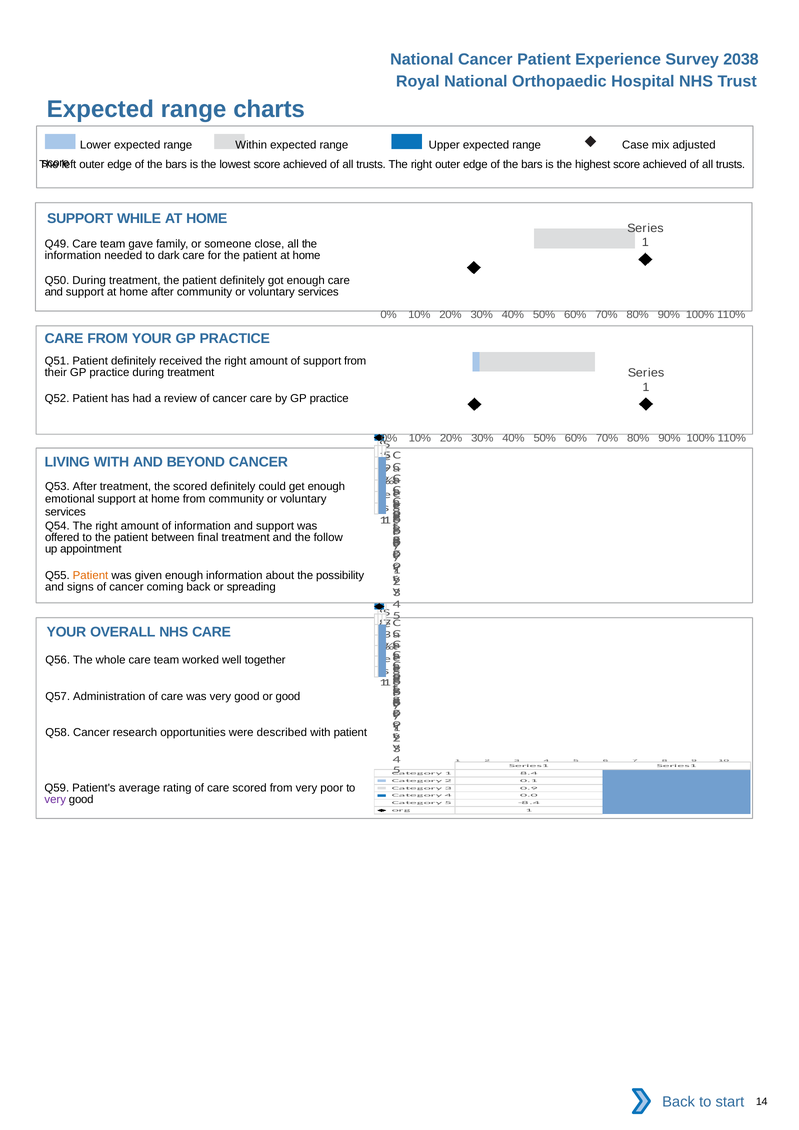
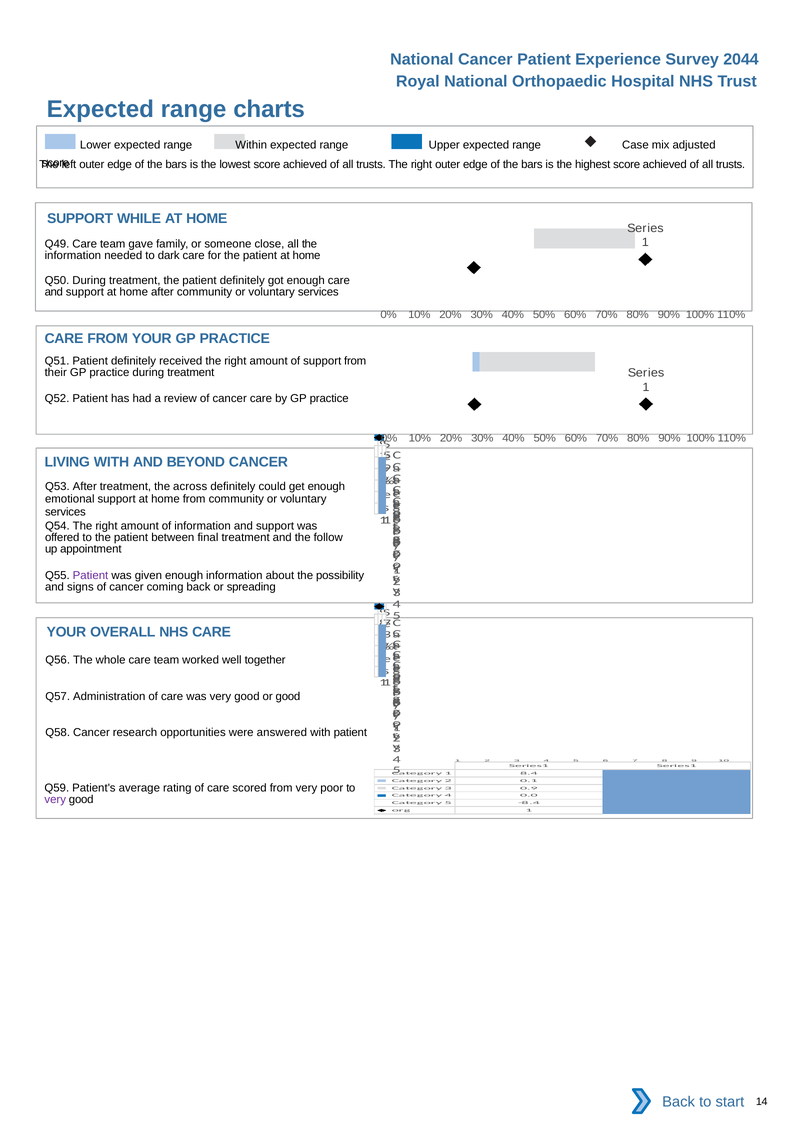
2038: 2038 -> 2044
the scored: scored -> across
Patient at (91, 576) colour: orange -> purple
described: described -> answered
